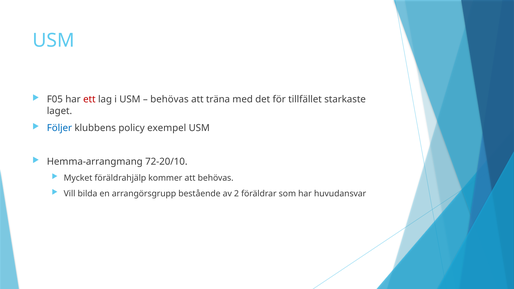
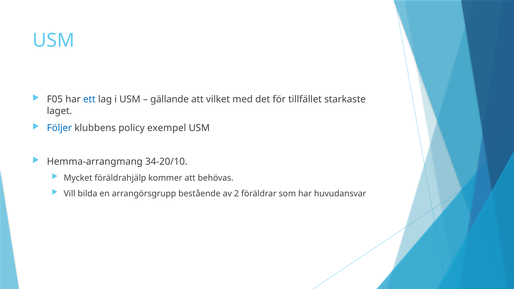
ett colour: red -> blue
behövas at (169, 99): behövas -> gällande
träna: träna -> vilket
72-20/10: 72-20/10 -> 34-20/10
